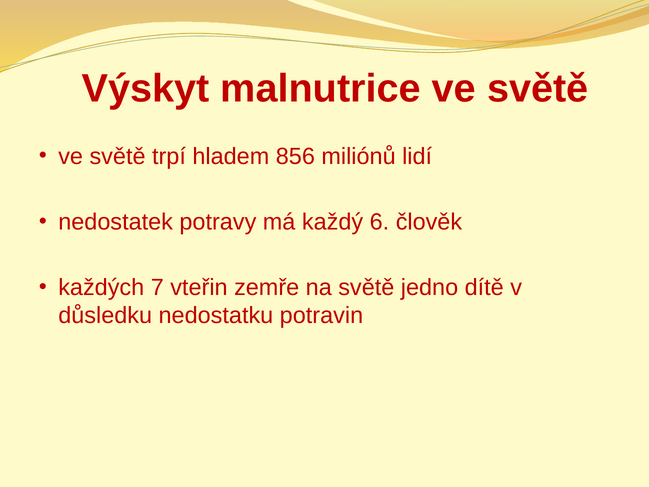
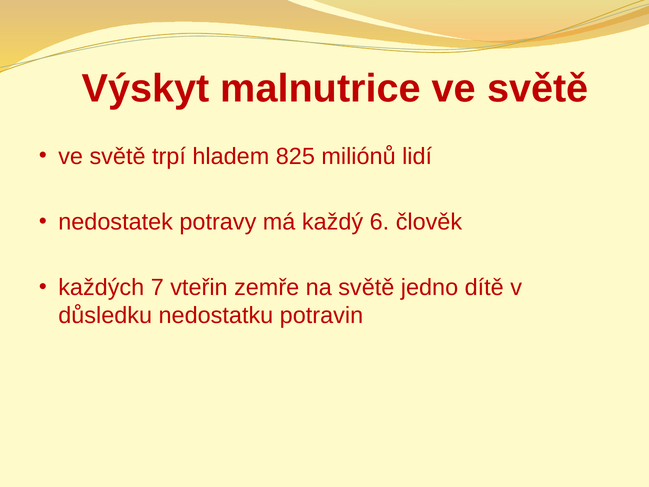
856: 856 -> 825
